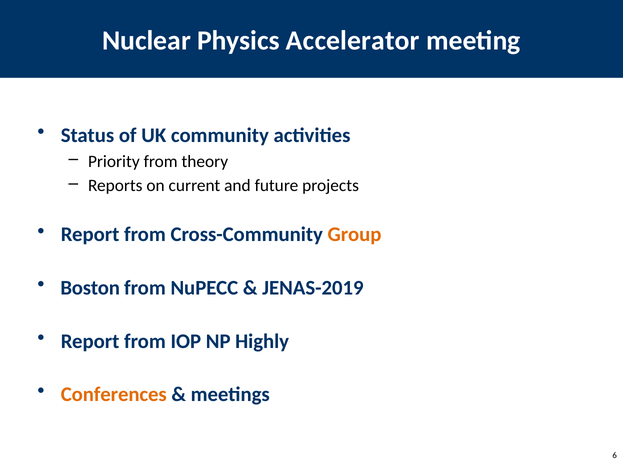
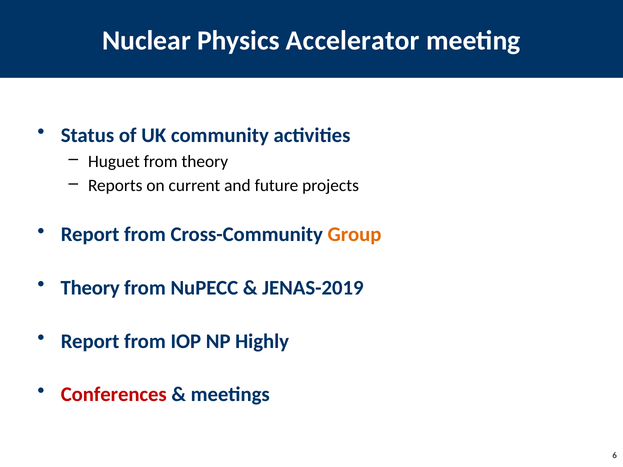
Priority: Priority -> Huguet
Boston at (90, 288): Boston -> Theory
Conferences colour: orange -> red
